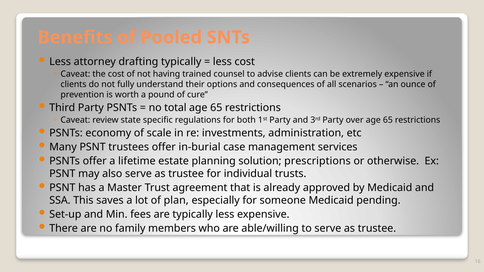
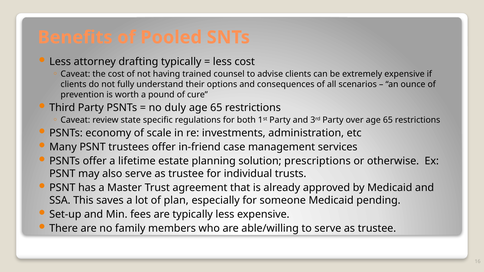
total: total -> duly
in-burial: in-burial -> in-friend
